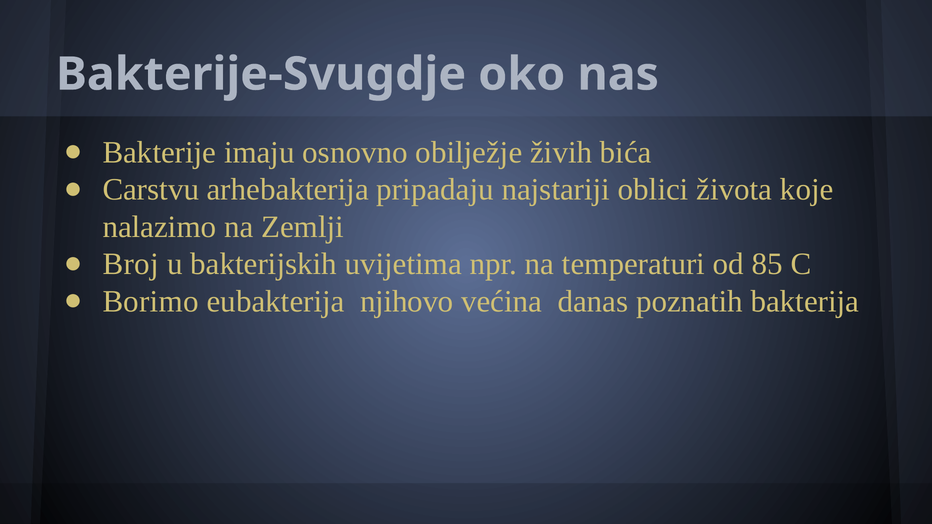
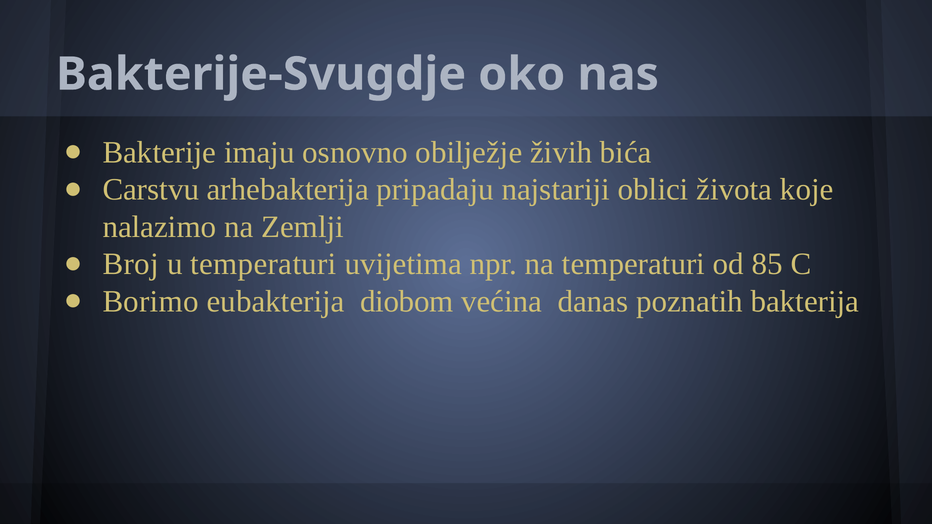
u bakterijskih: bakterijskih -> temperaturi
njihovo: njihovo -> diobom
